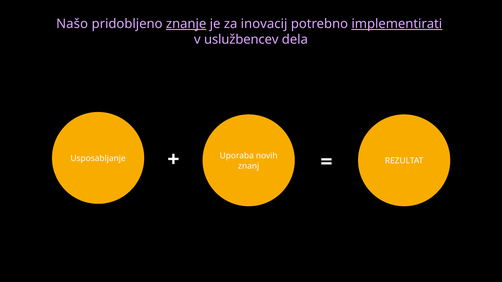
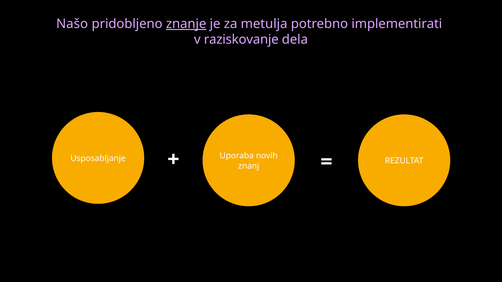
inovacij: inovacij -> metulja
implementirati underline: present -> none
uslužbencev: uslužbencev -> raziskovanje
